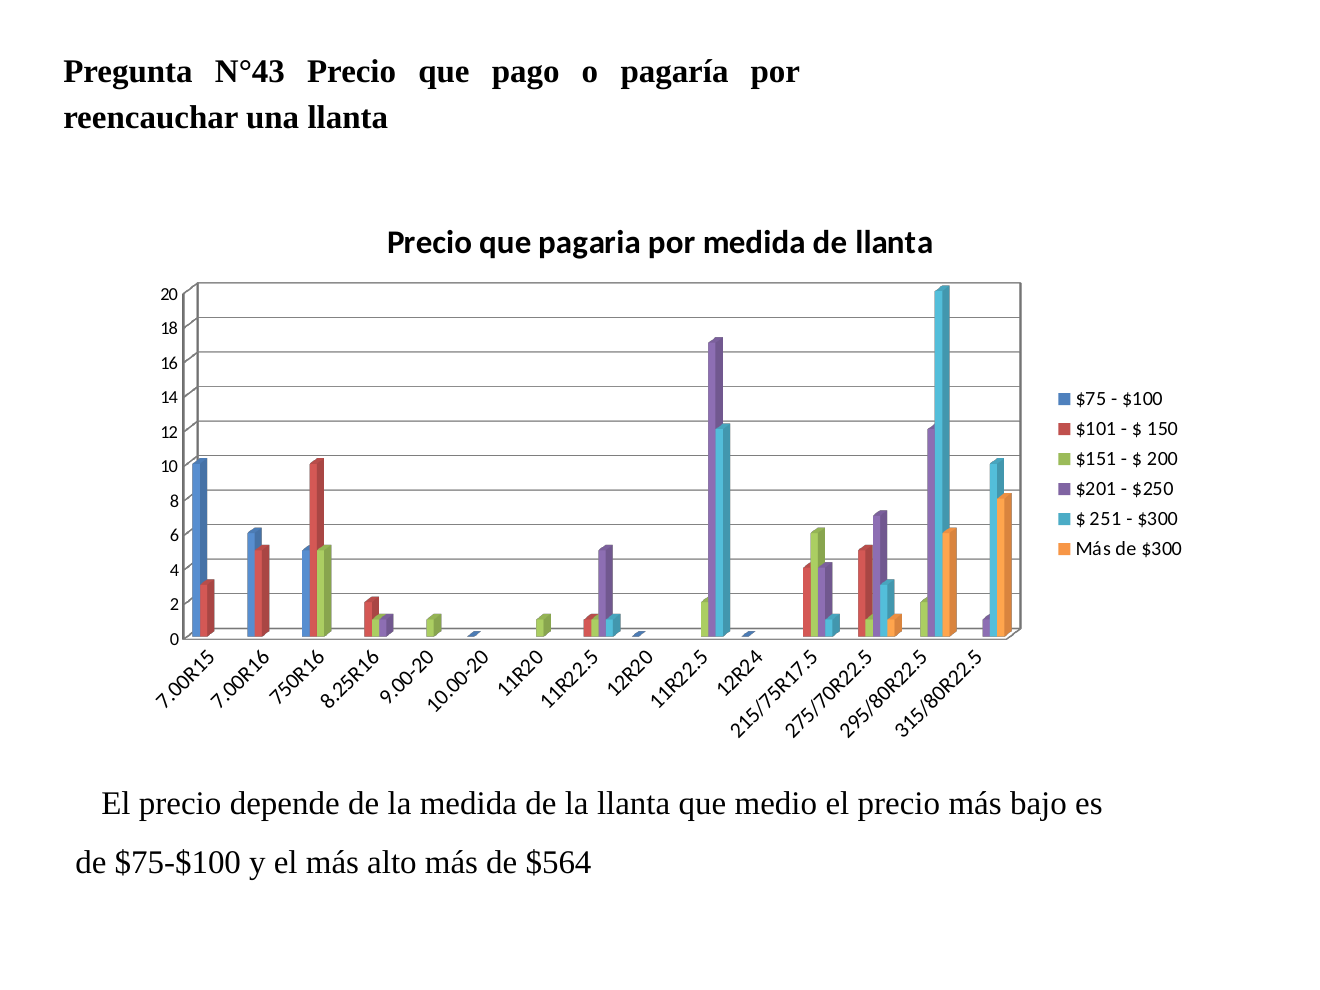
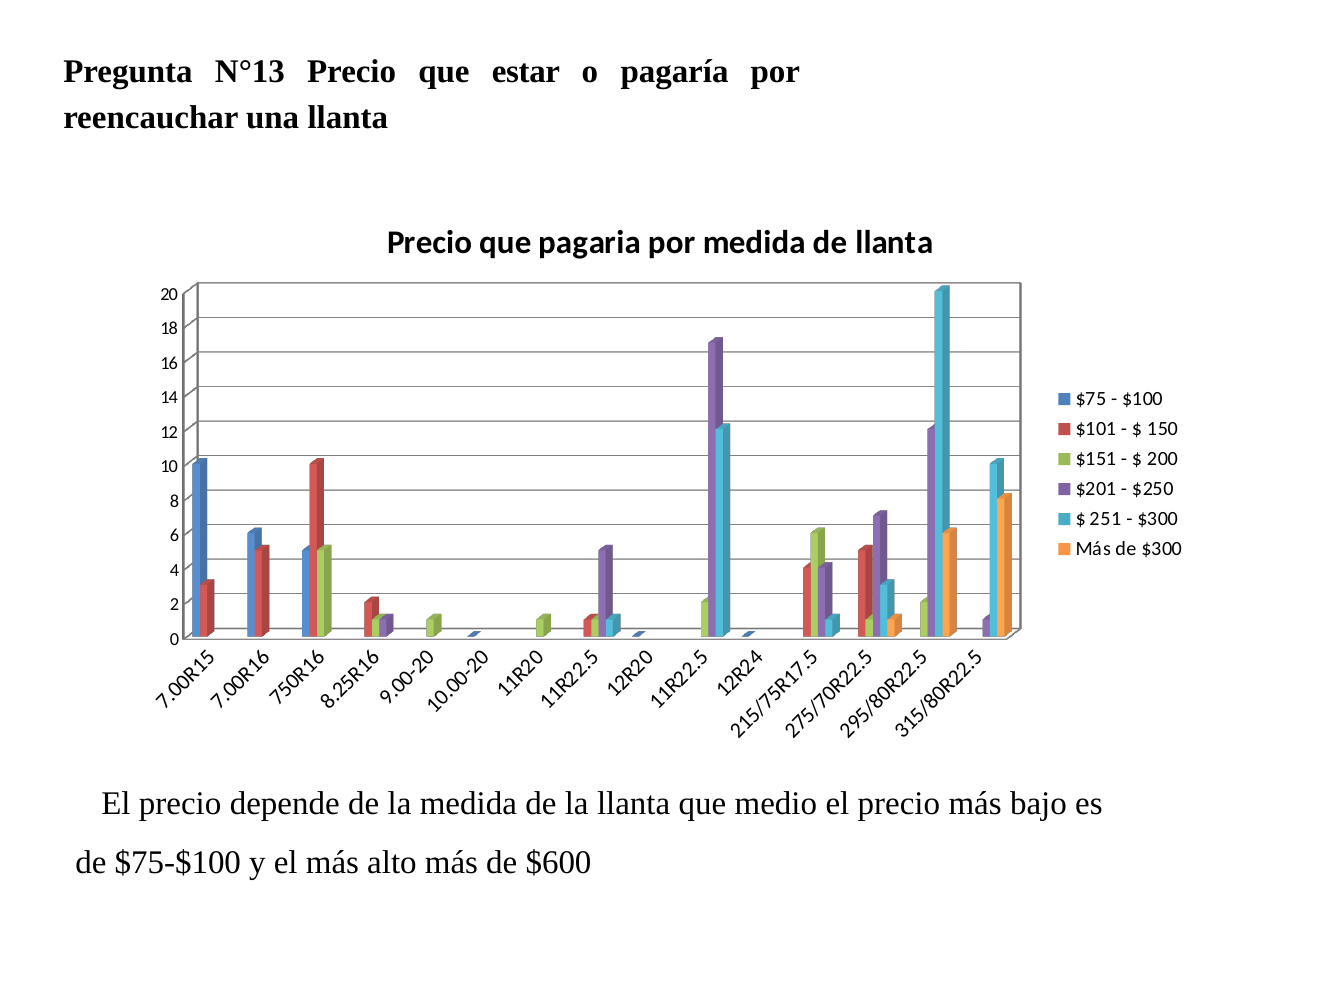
N°43: N°43 -> N°13
pago: pago -> estar
$564: $564 -> $600
